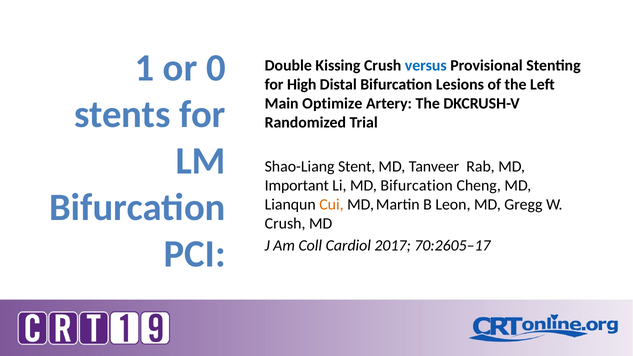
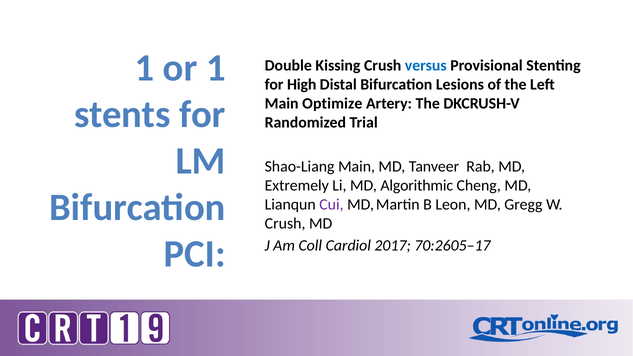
or 0: 0 -> 1
Shao-Liang Stent: Stent -> Main
Important: Important -> Extremely
MD Bifurcation: Bifurcation -> Algorithmic
Cui colour: orange -> purple
